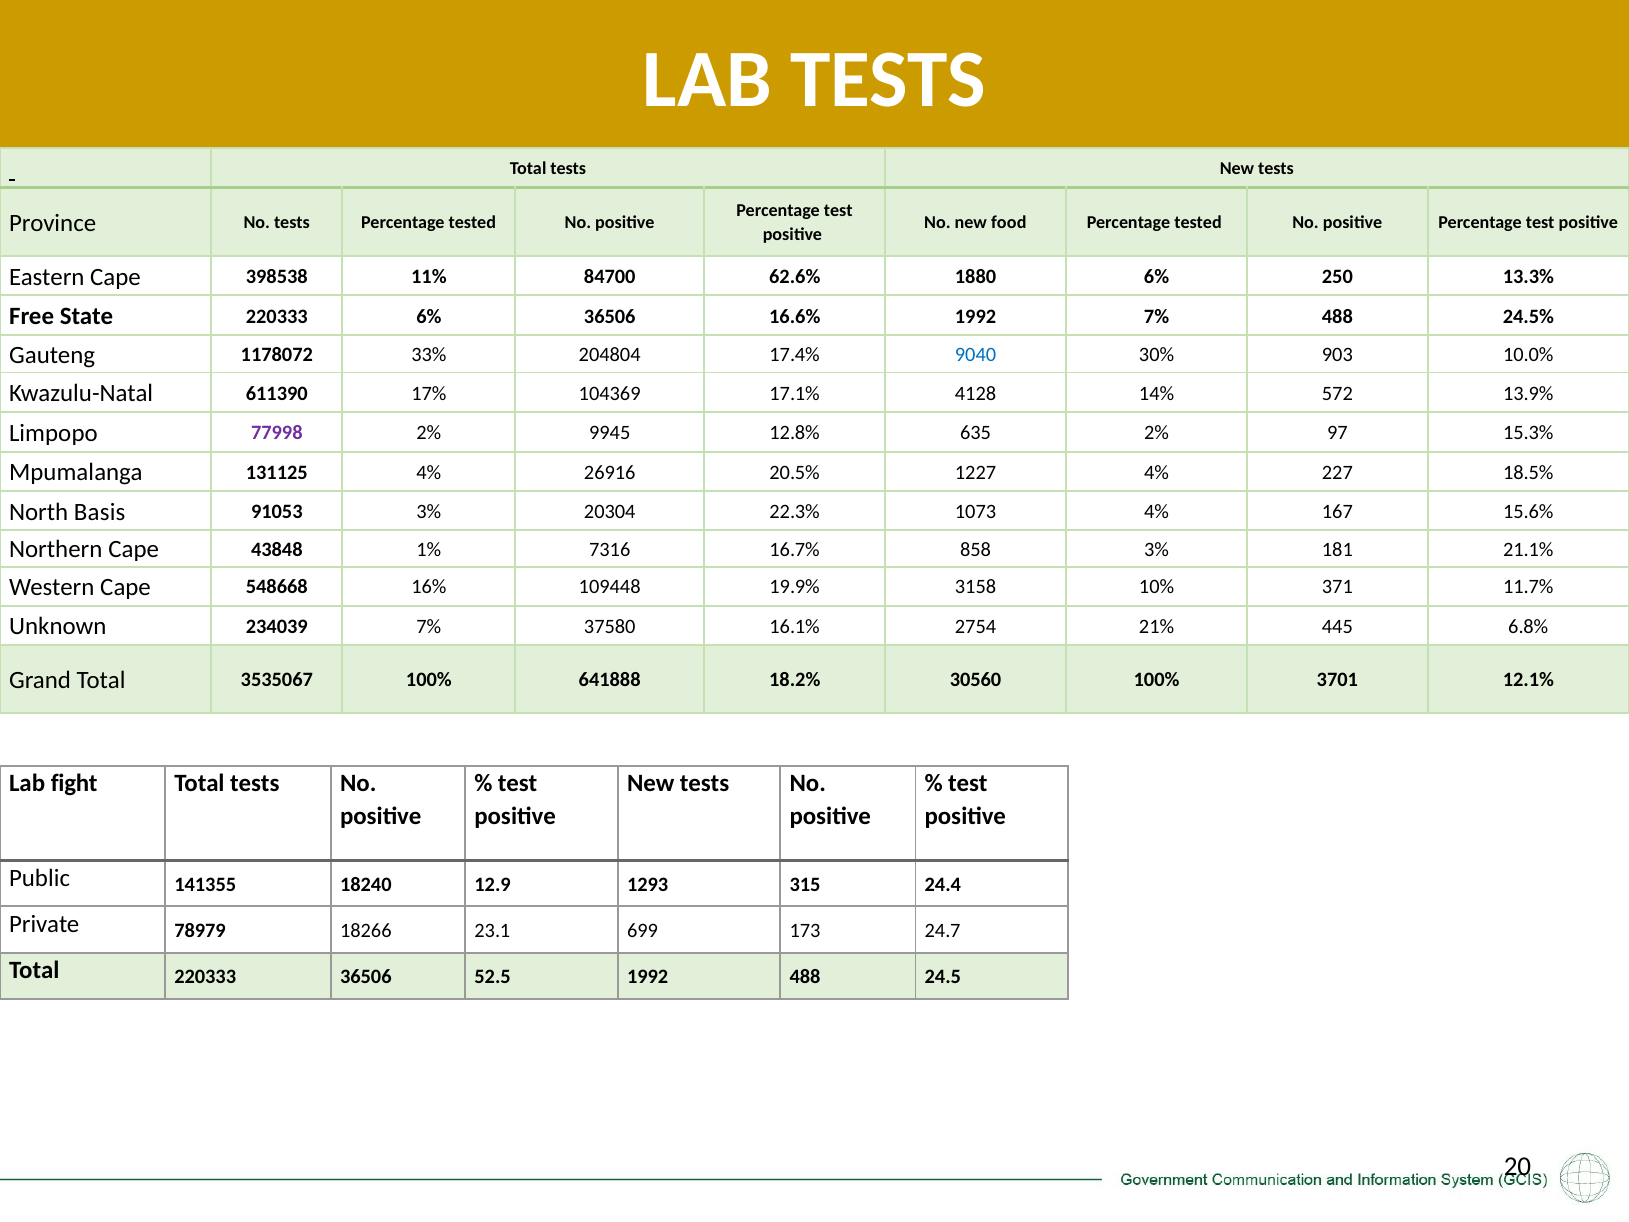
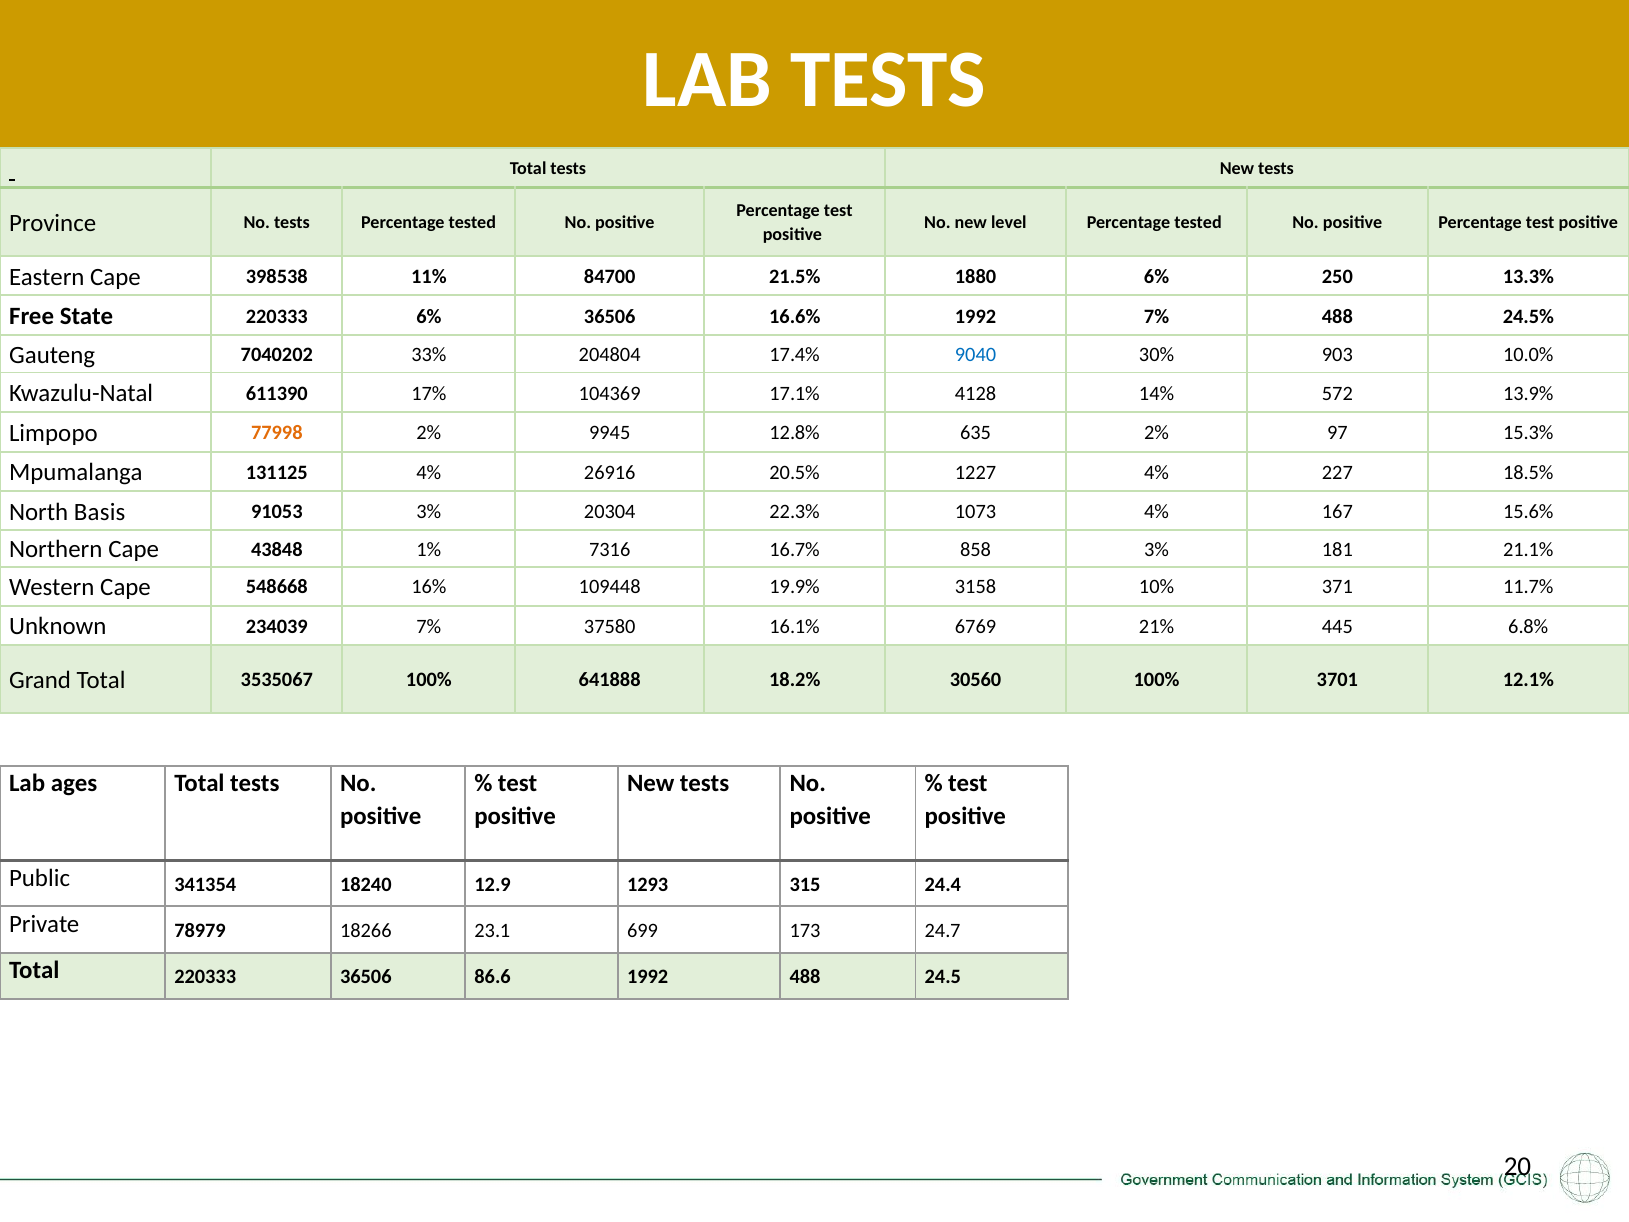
food: food -> level
62.6%: 62.6% -> 21.5%
1178072: 1178072 -> 7040202
77998 colour: purple -> orange
2754: 2754 -> 6769
fight: fight -> ages
141355: 141355 -> 341354
52.5: 52.5 -> 86.6
